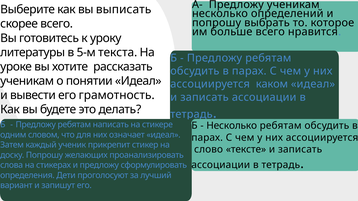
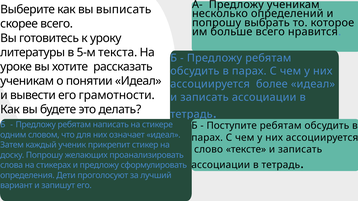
каком: каком -> более
грамотность: грамотность -> грамотности
Несколько at (232, 126): Несколько -> Поступите
